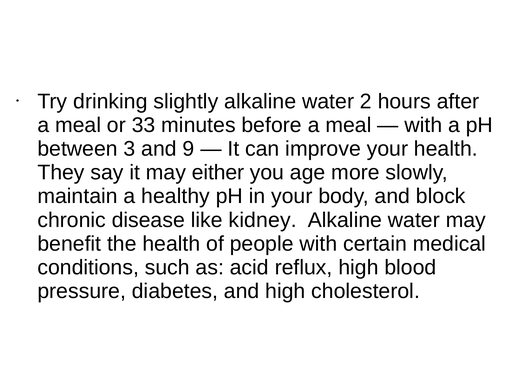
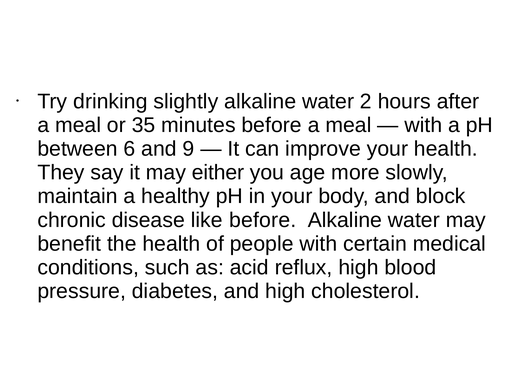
33: 33 -> 35
3: 3 -> 6
like kidney: kidney -> before
